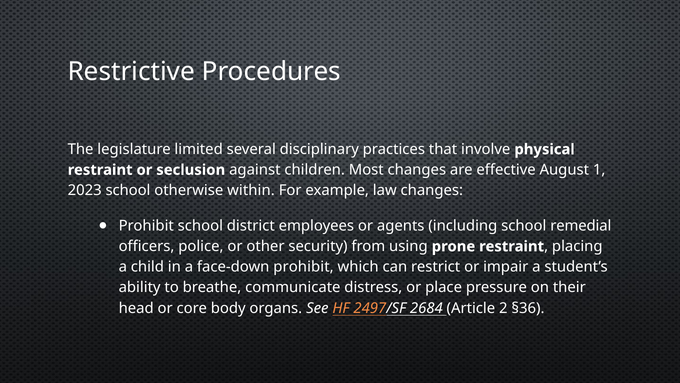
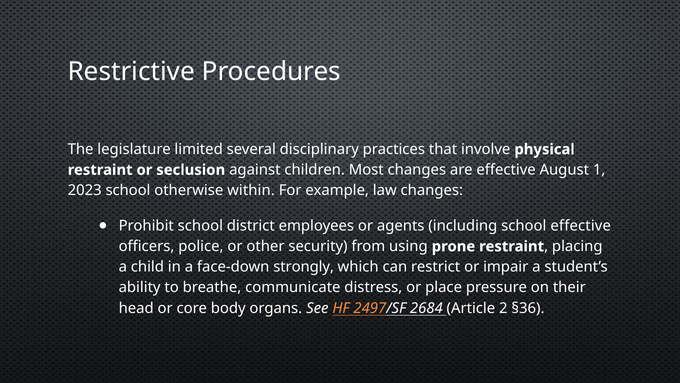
school remedial: remedial -> effective
face-down prohibit: prohibit -> strongly
